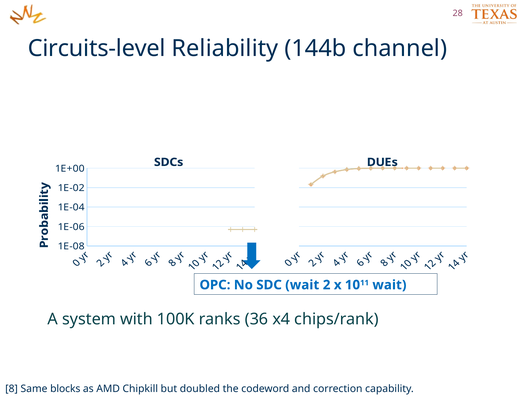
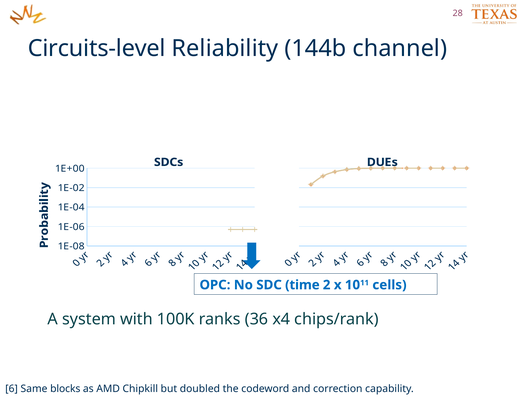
SDC wait: wait -> time
1011 wait: wait -> cells
8: 8 -> 6
